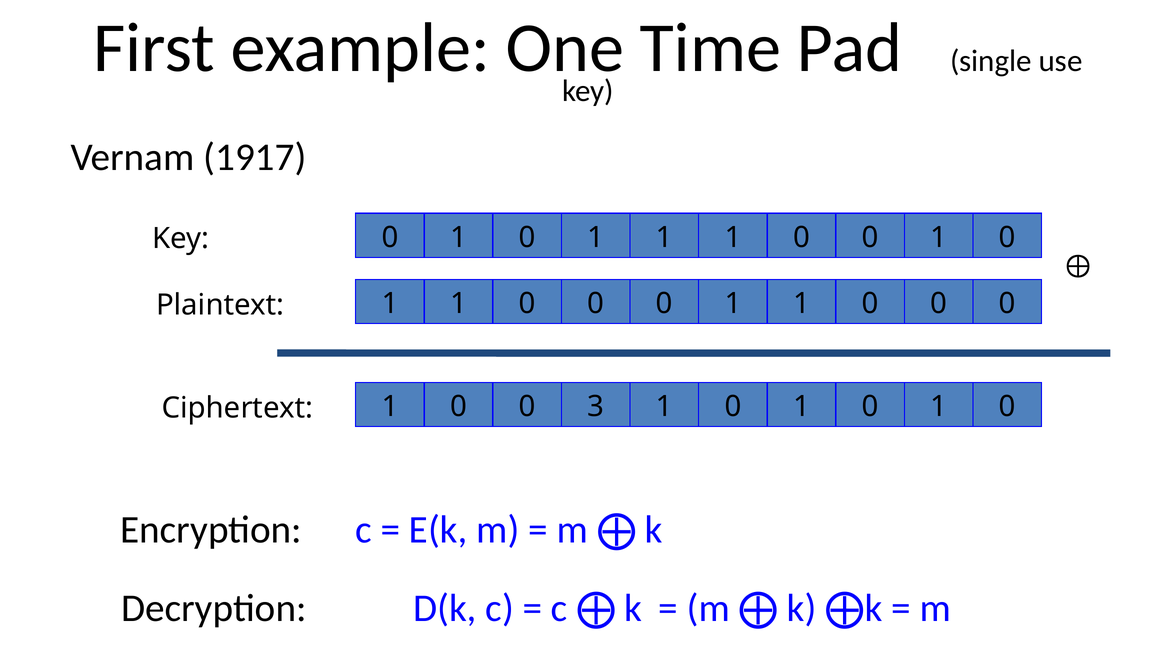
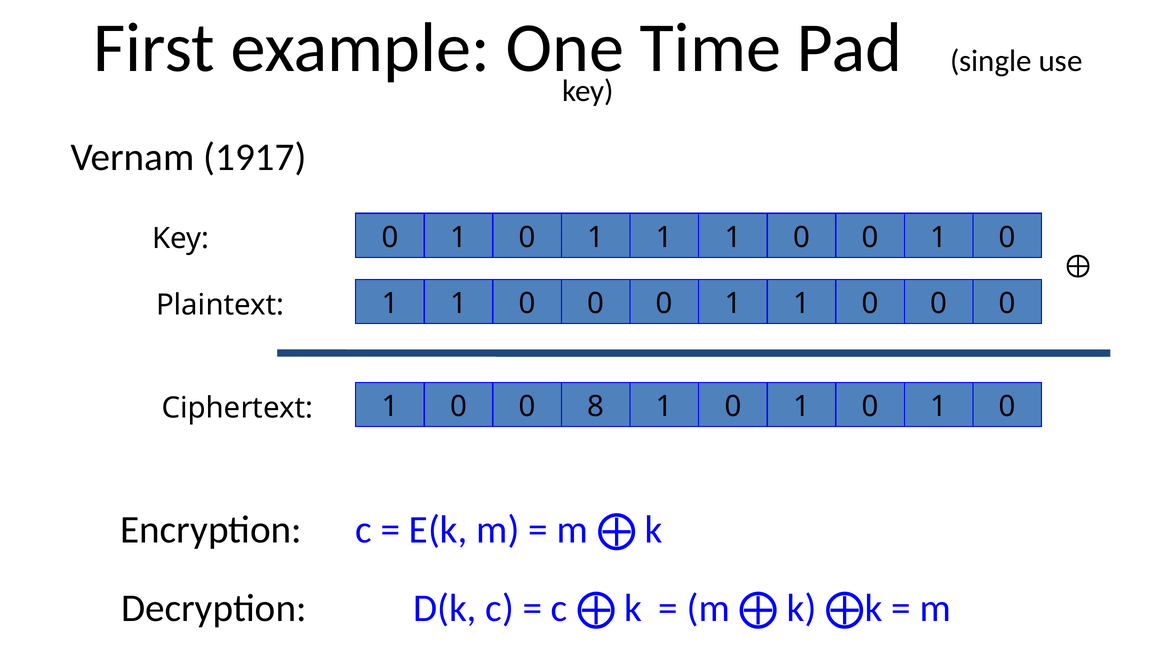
3: 3 -> 8
